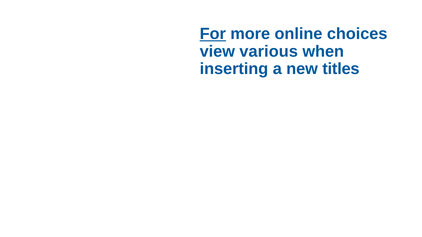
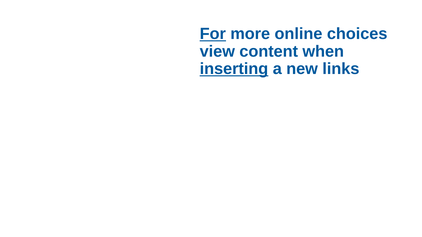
various: various -> content
inserting underline: none -> present
titles: titles -> links
